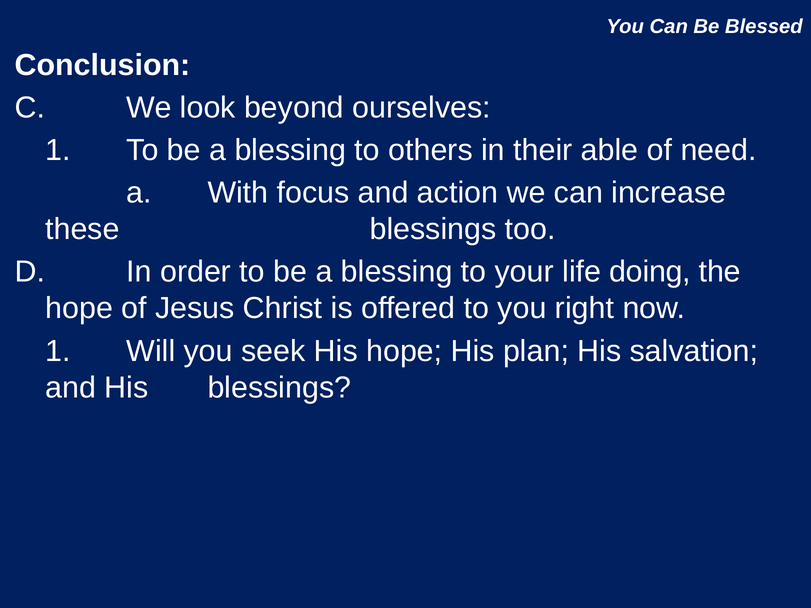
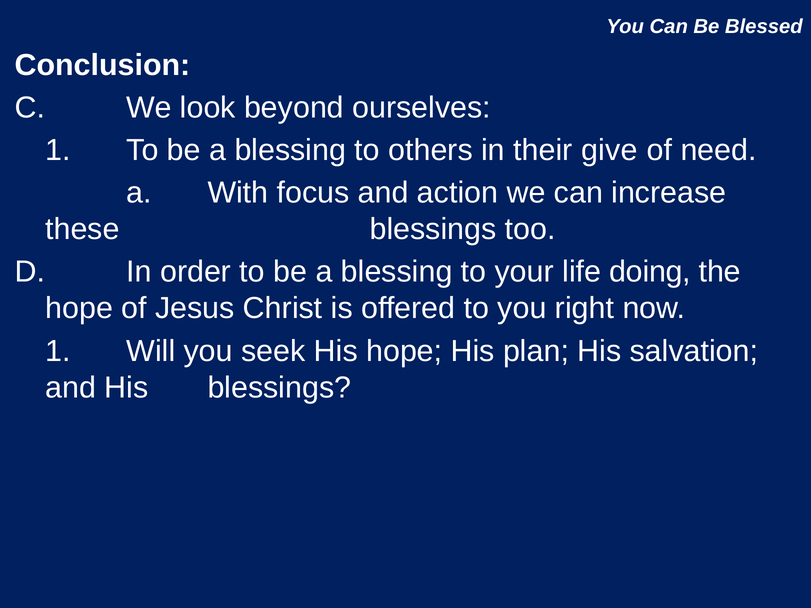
able: able -> give
